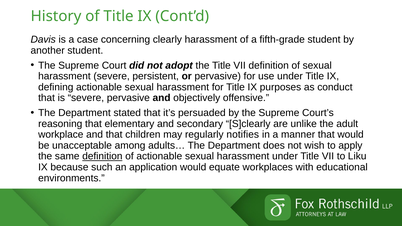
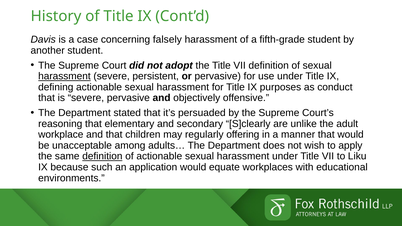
clearly: clearly -> falsely
harassment at (64, 76) underline: none -> present
notifies: notifies -> offering
